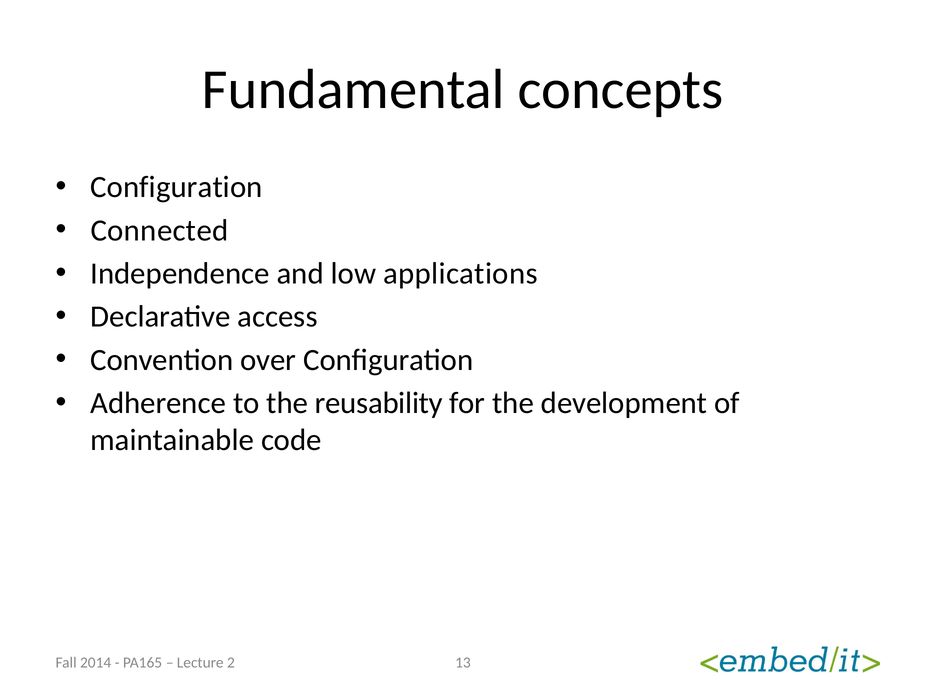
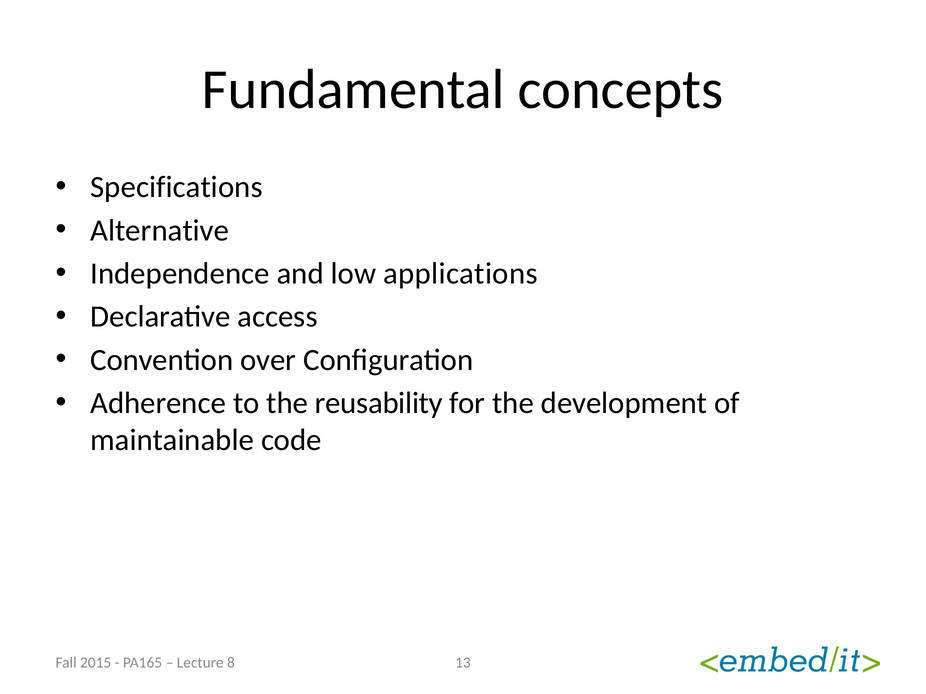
Configuration at (176, 187): Configuration -> Specifications
Connected: Connected -> Alternative
2014: 2014 -> 2015
2: 2 -> 8
